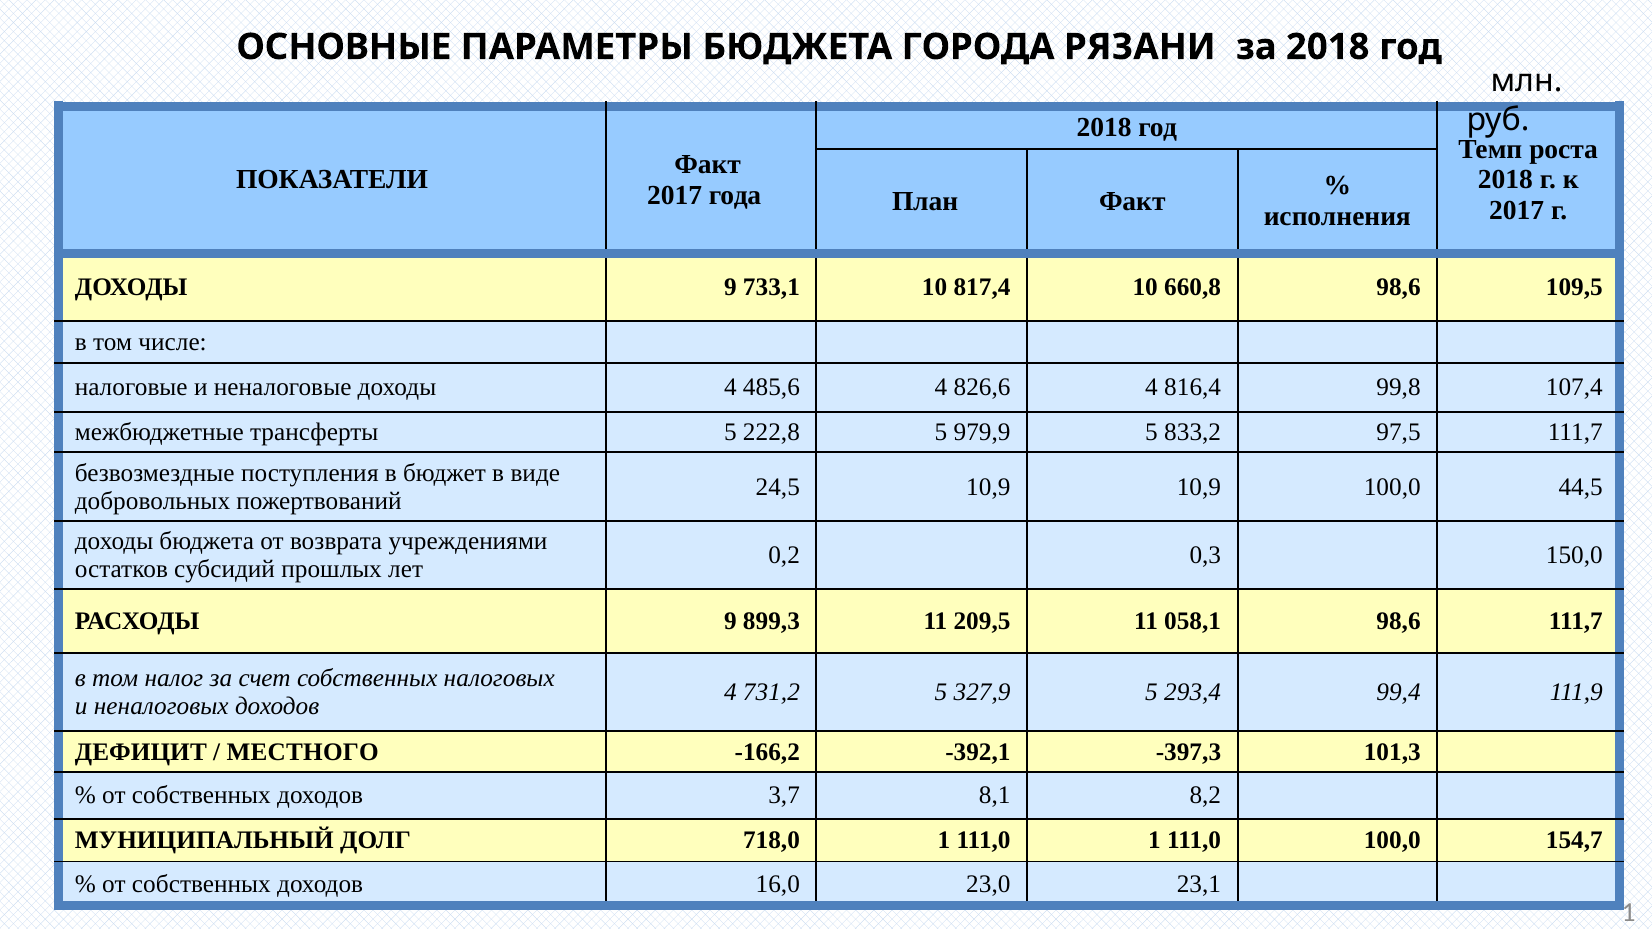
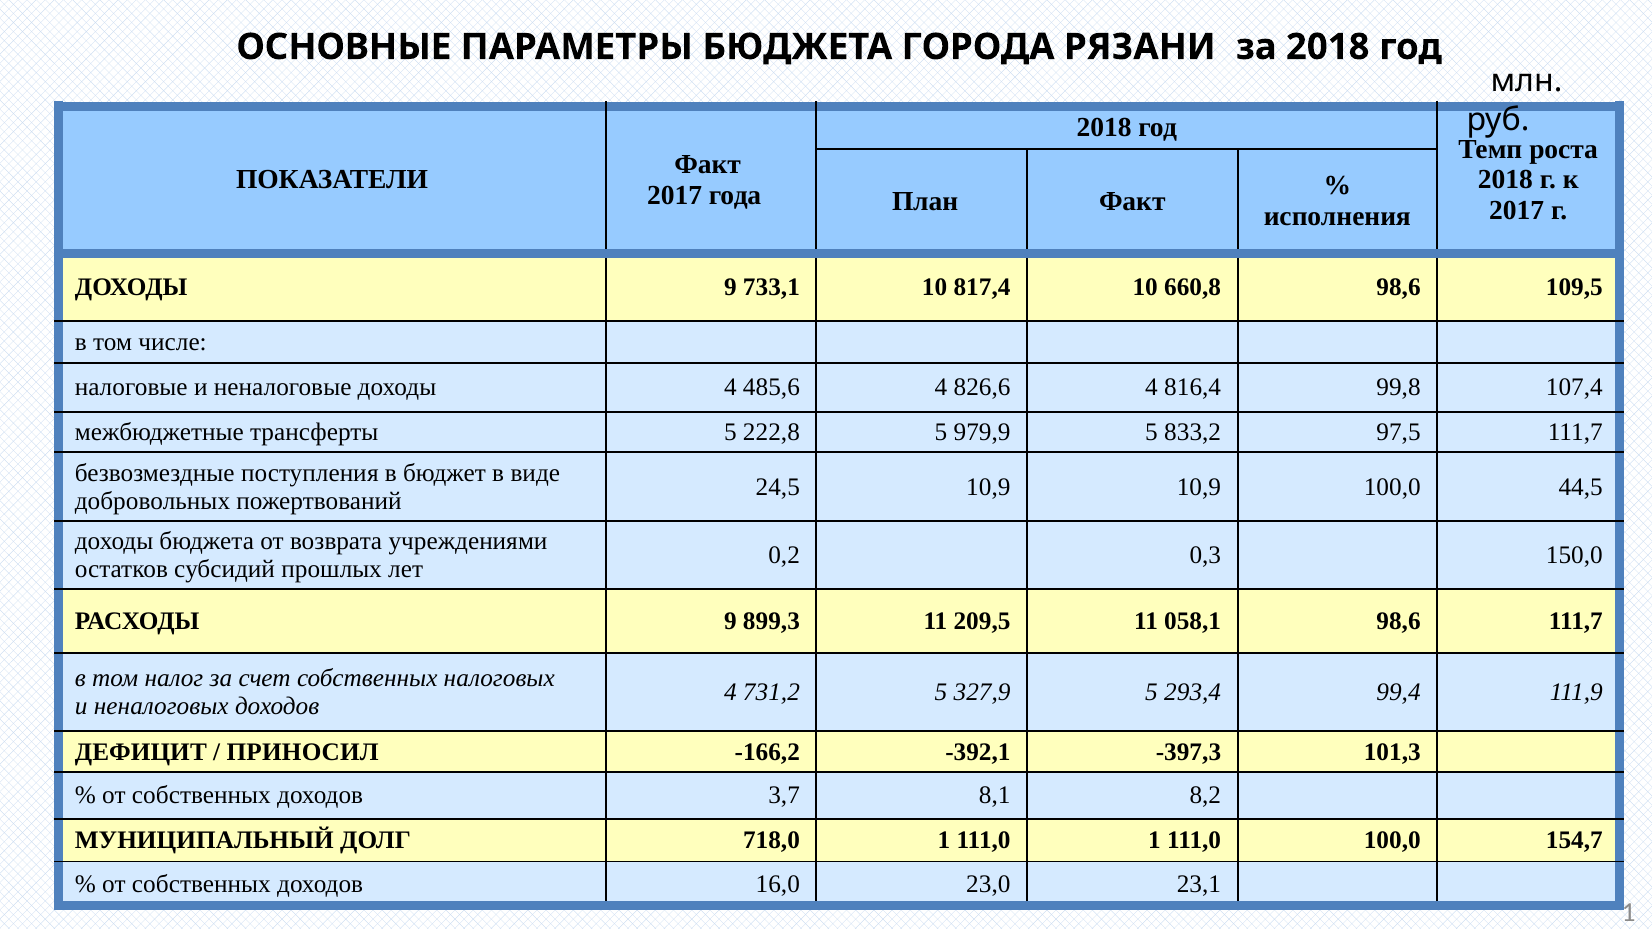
МЕСТНОГО: МЕСТНОГО -> ПРИНОСИЛ
